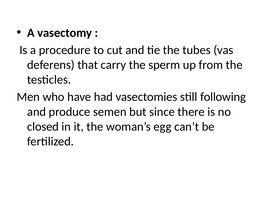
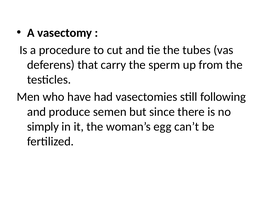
closed: closed -> simply
